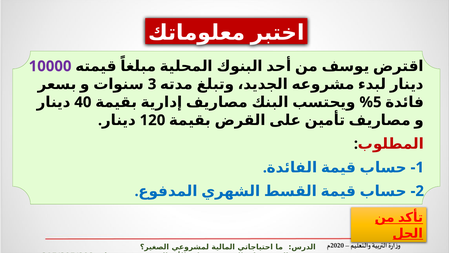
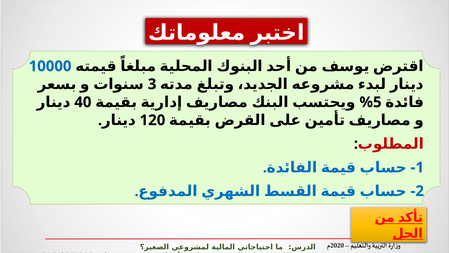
10000 colour: purple -> blue
